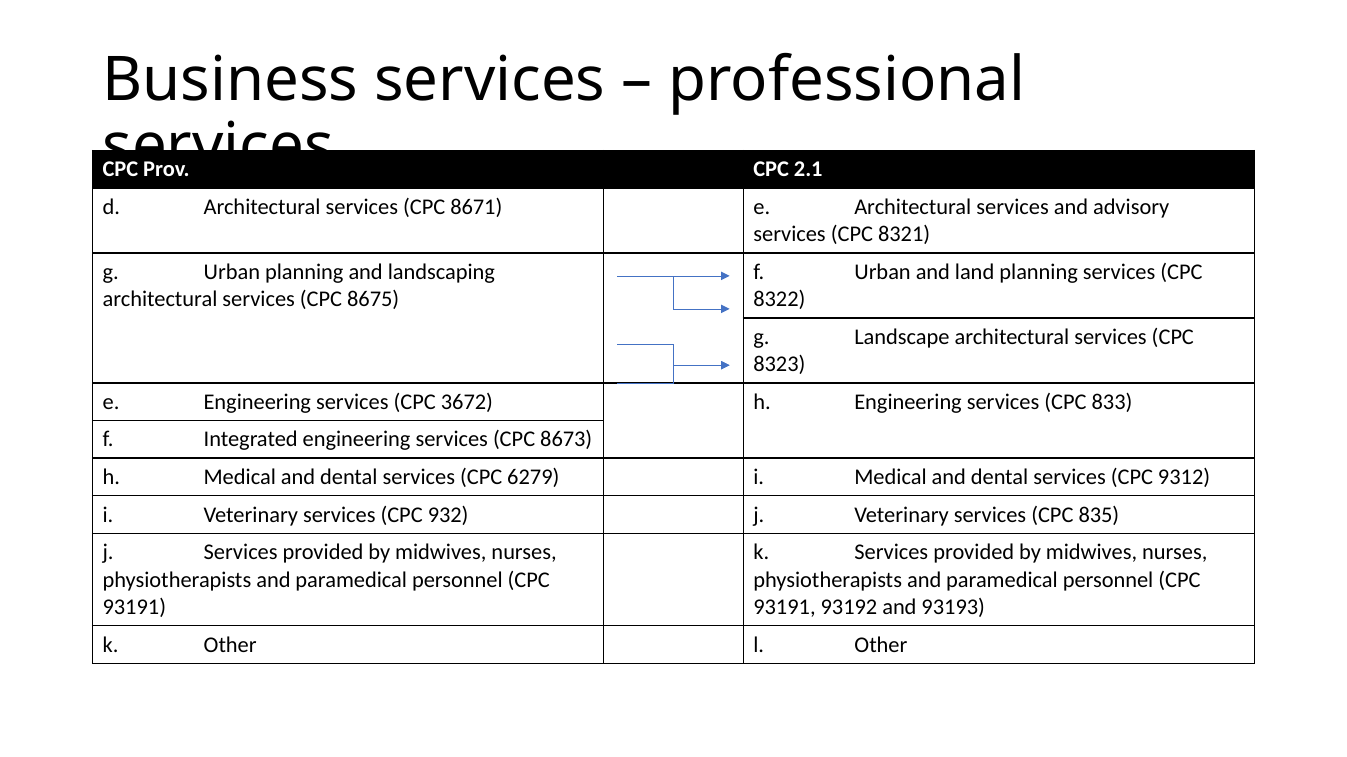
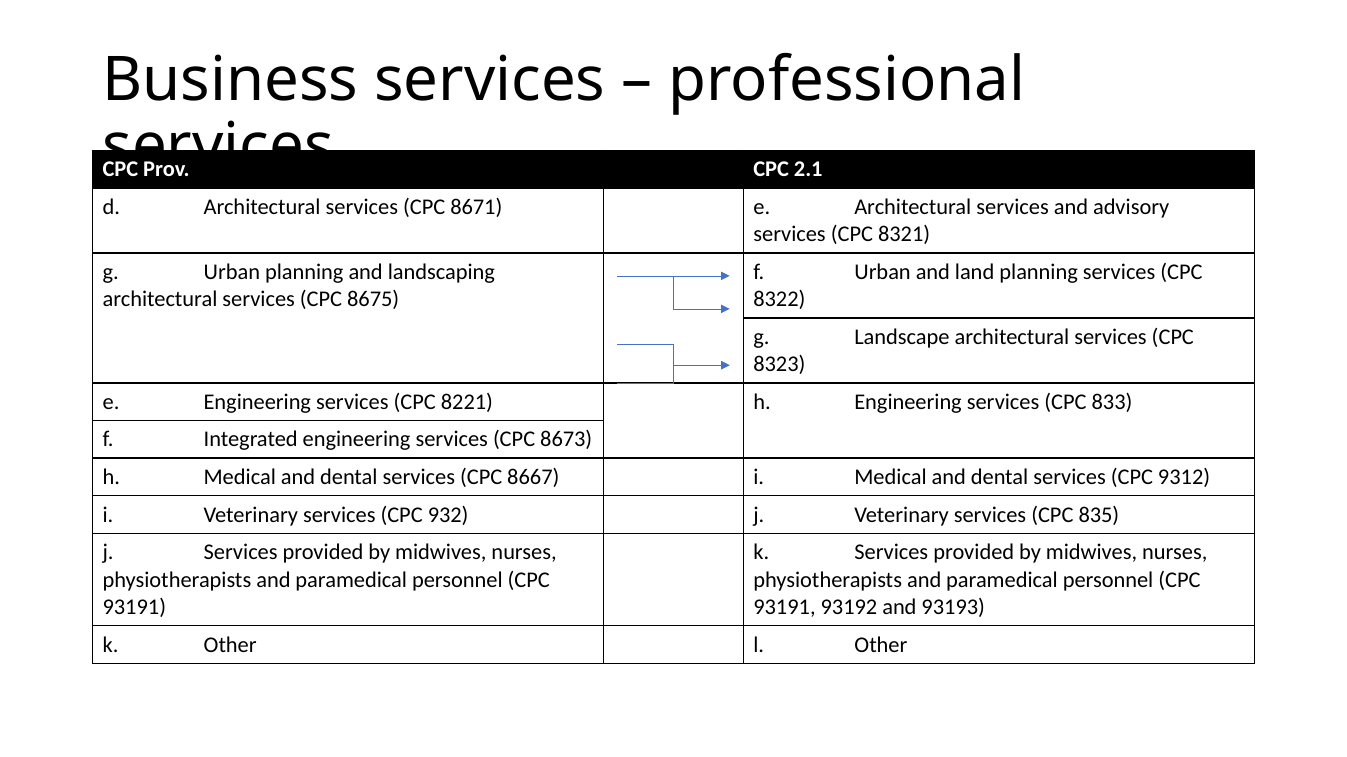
3672: 3672 -> 8221
6279: 6279 -> 8667
